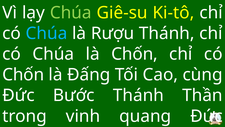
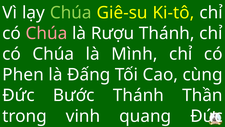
Chúa at (46, 33) colour: light blue -> pink
là Chốn: Chốn -> Mình
Chốn at (23, 75): Chốn -> Phen
